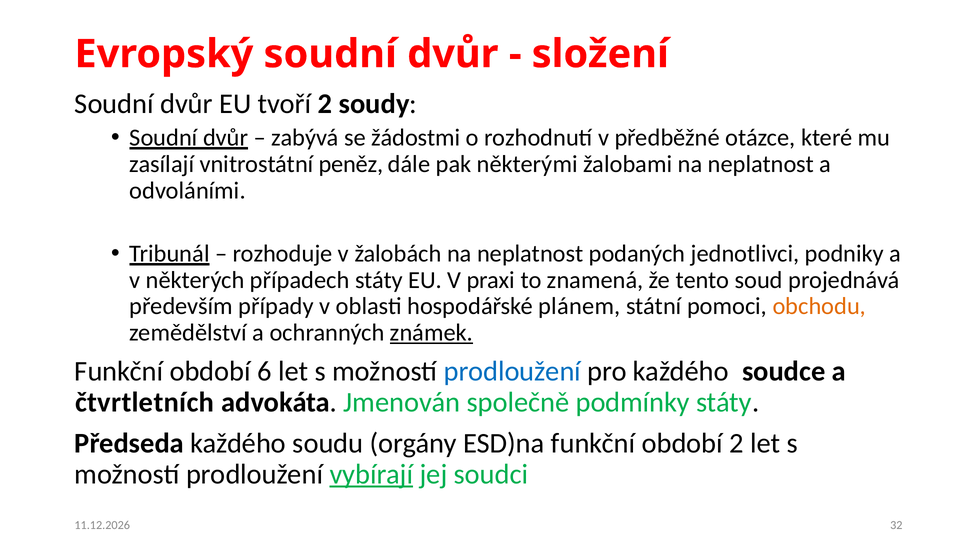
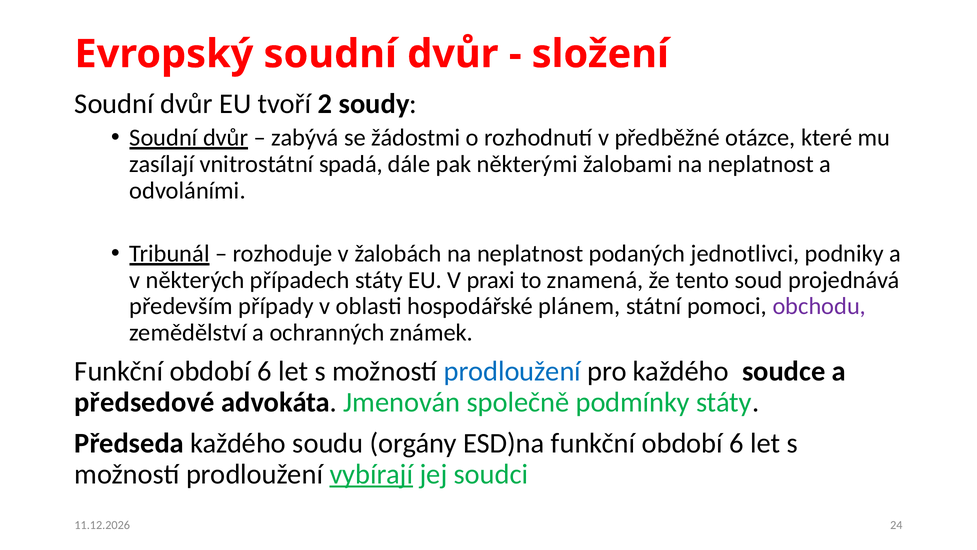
peněz: peněz -> spadá
obchodu colour: orange -> purple
známek underline: present -> none
čtvrtletních: čtvrtletních -> předsedové
ESD)na funkční období 2: 2 -> 6
32: 32 -> 24
